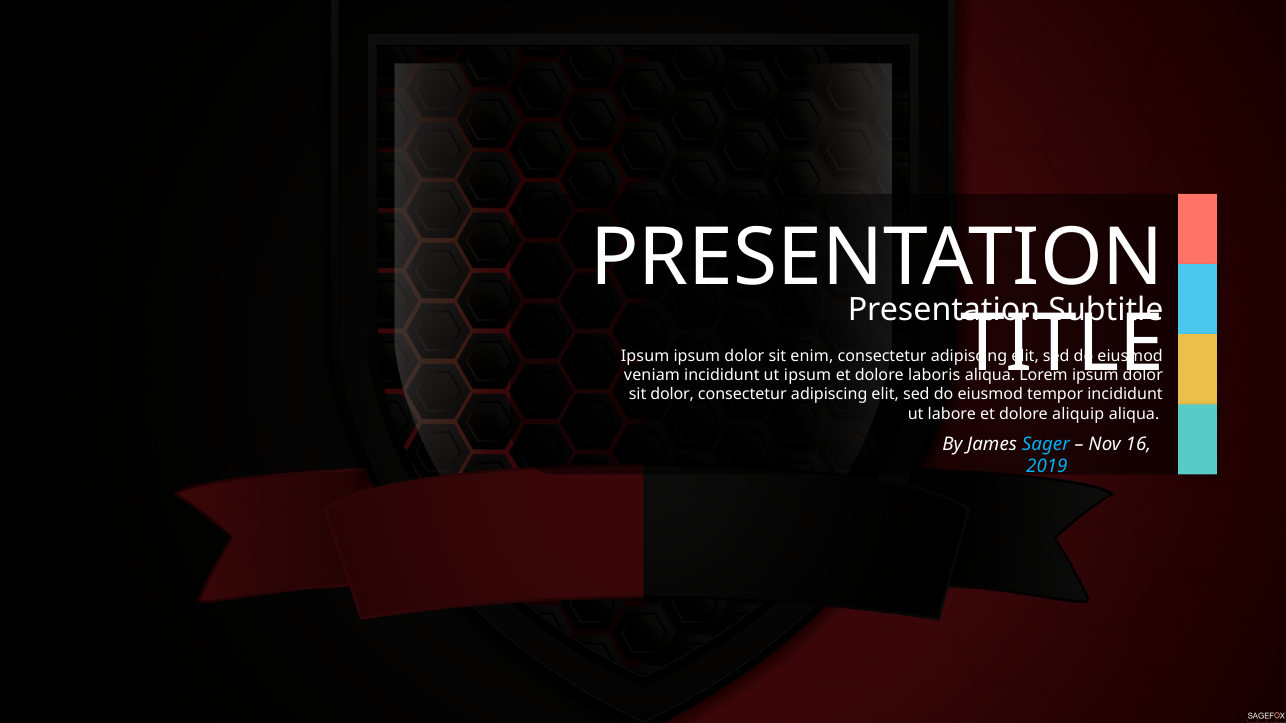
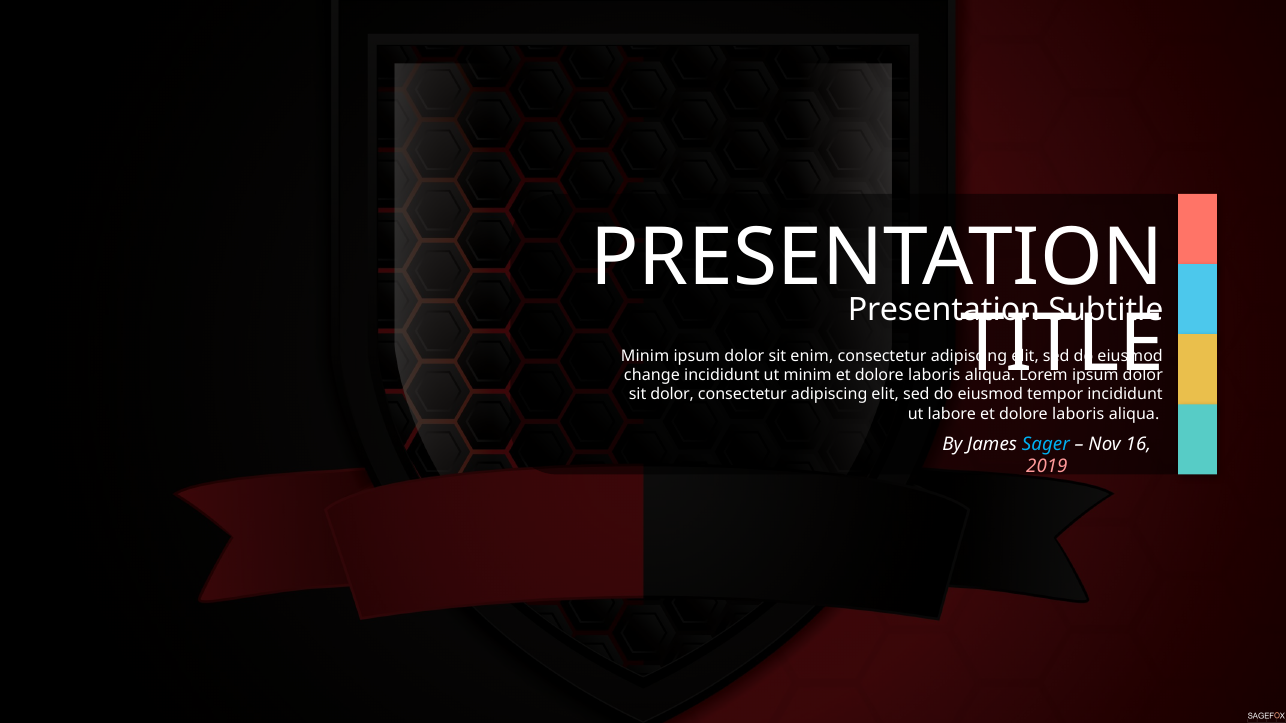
Ipsum at (645, 356): Ipsum -> Minim
veniam: veniam -> change
ut ipsum: ipsum -> minim
labore et dolore aliquip: aliquip -> laboris
2019 colour: light blue -> pink
